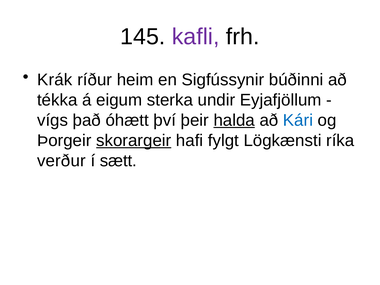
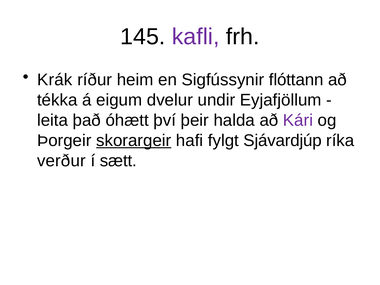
búðinni: búðinni -> flóttann
sterka: sterka -> dvelur
vígs: vígs -> leita
halda underline: present -> none
Kári colour: blue -> purple
Lögkænsti: Lögkænsti -> Sjávardjúp
